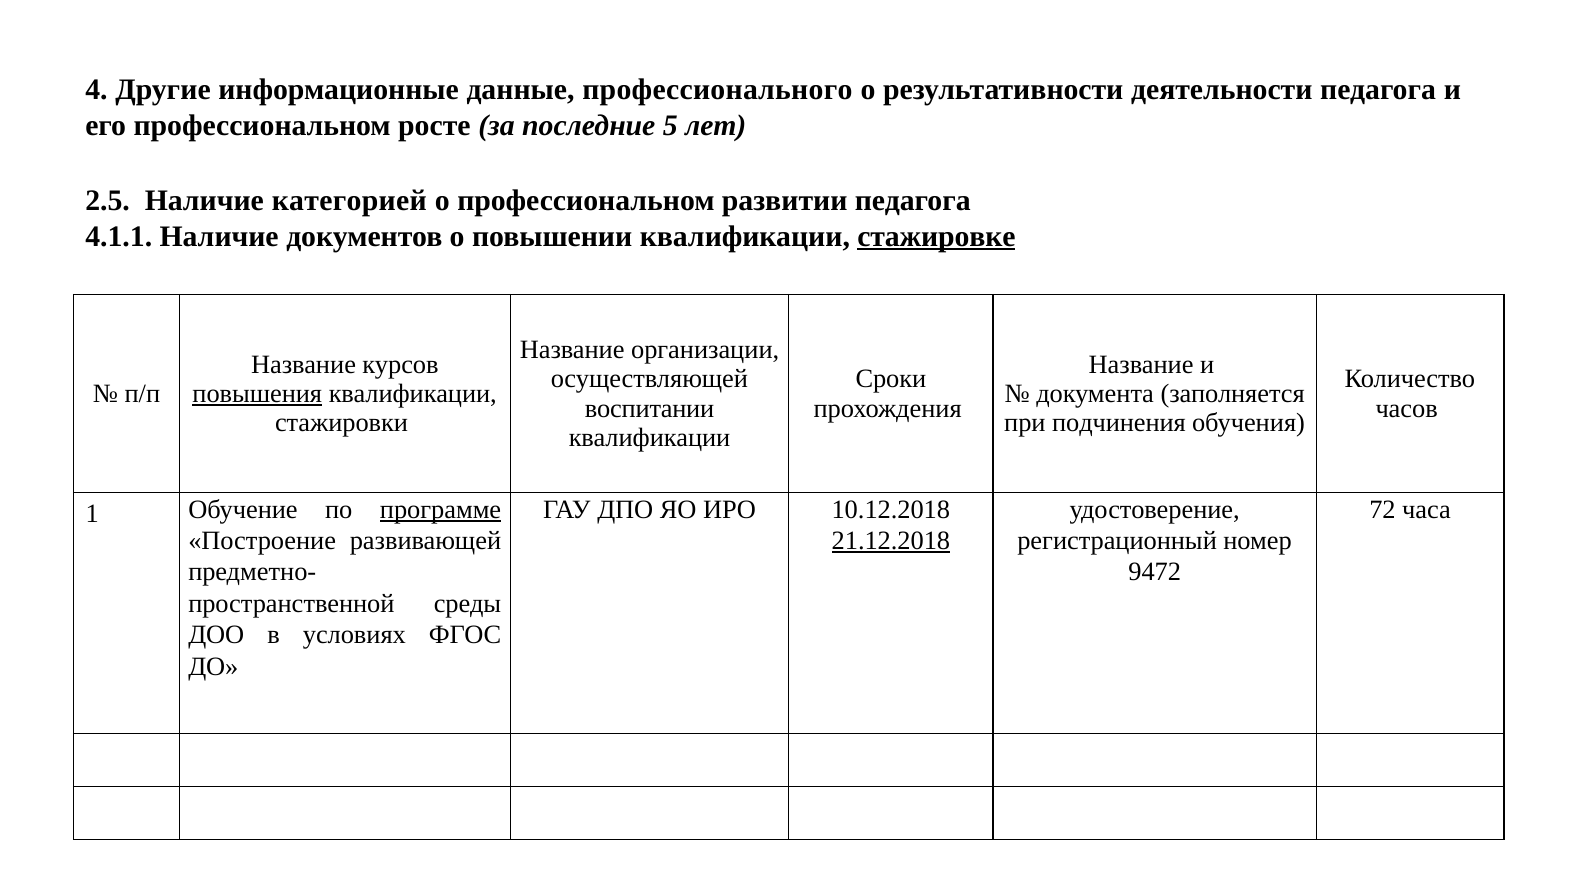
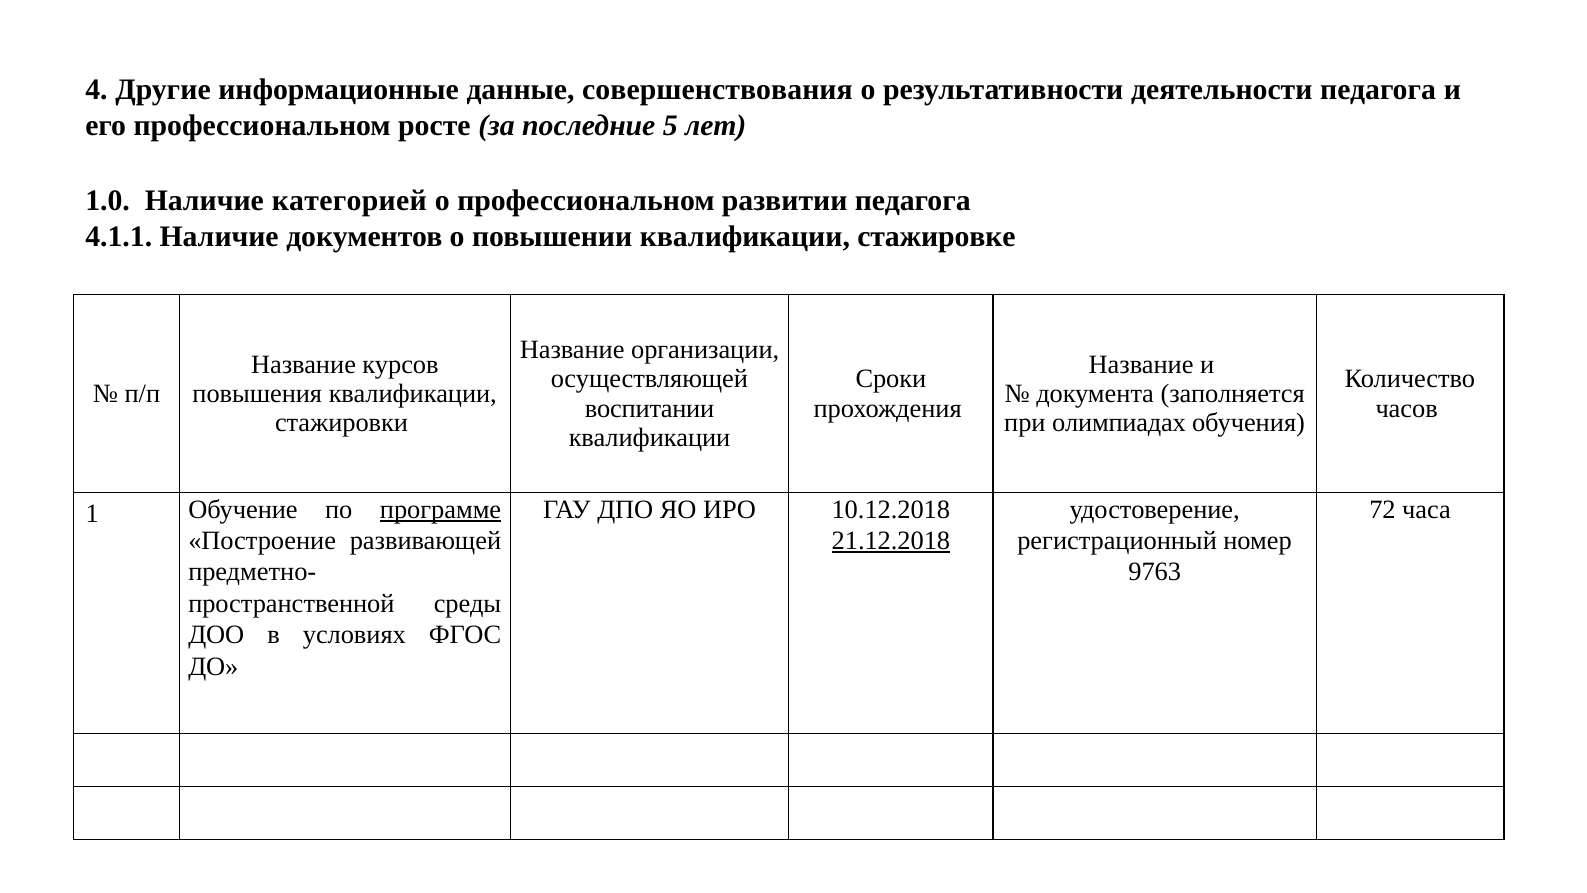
профессионального: профессионального -> совершенствования
2.5: 2.5 -> 1.0
стажировке underline: present -> none
повышения underline: present -> none
подчинения: подчинения -> олимпиадах
9472: 9472 -> 9763
